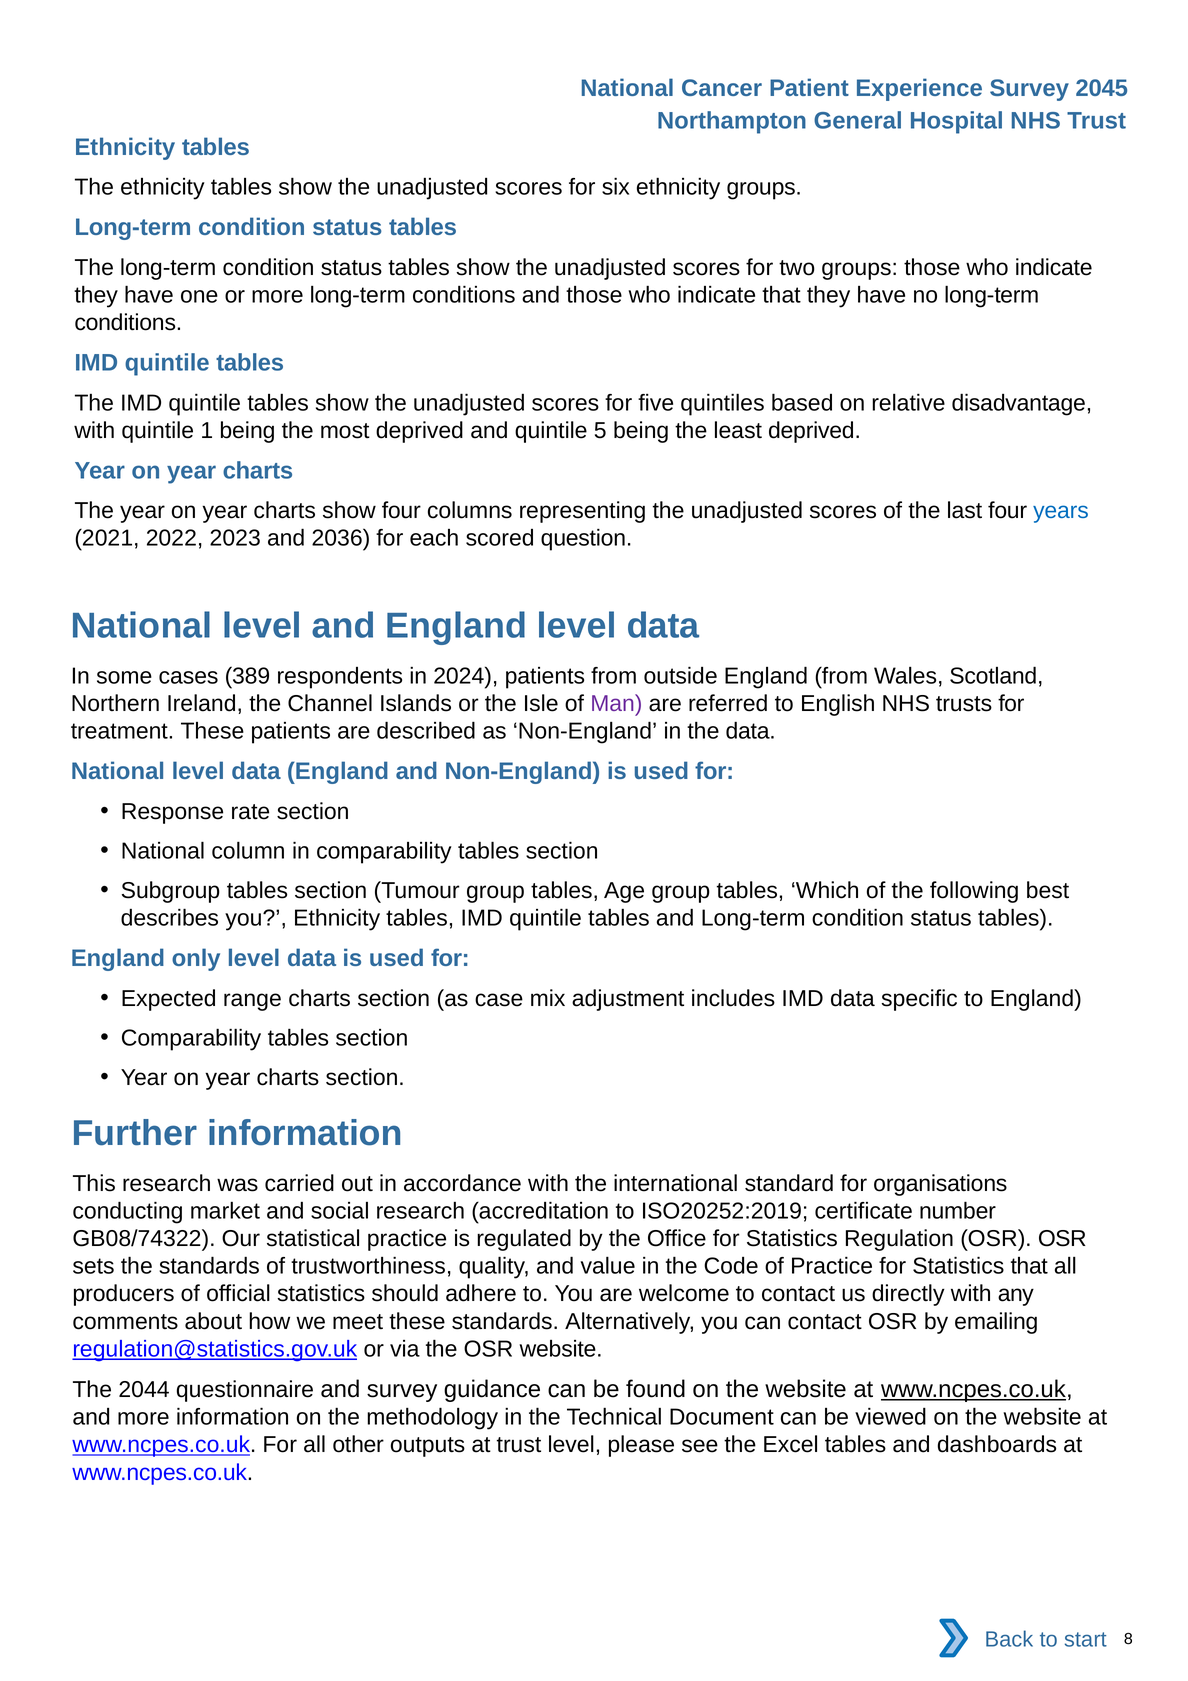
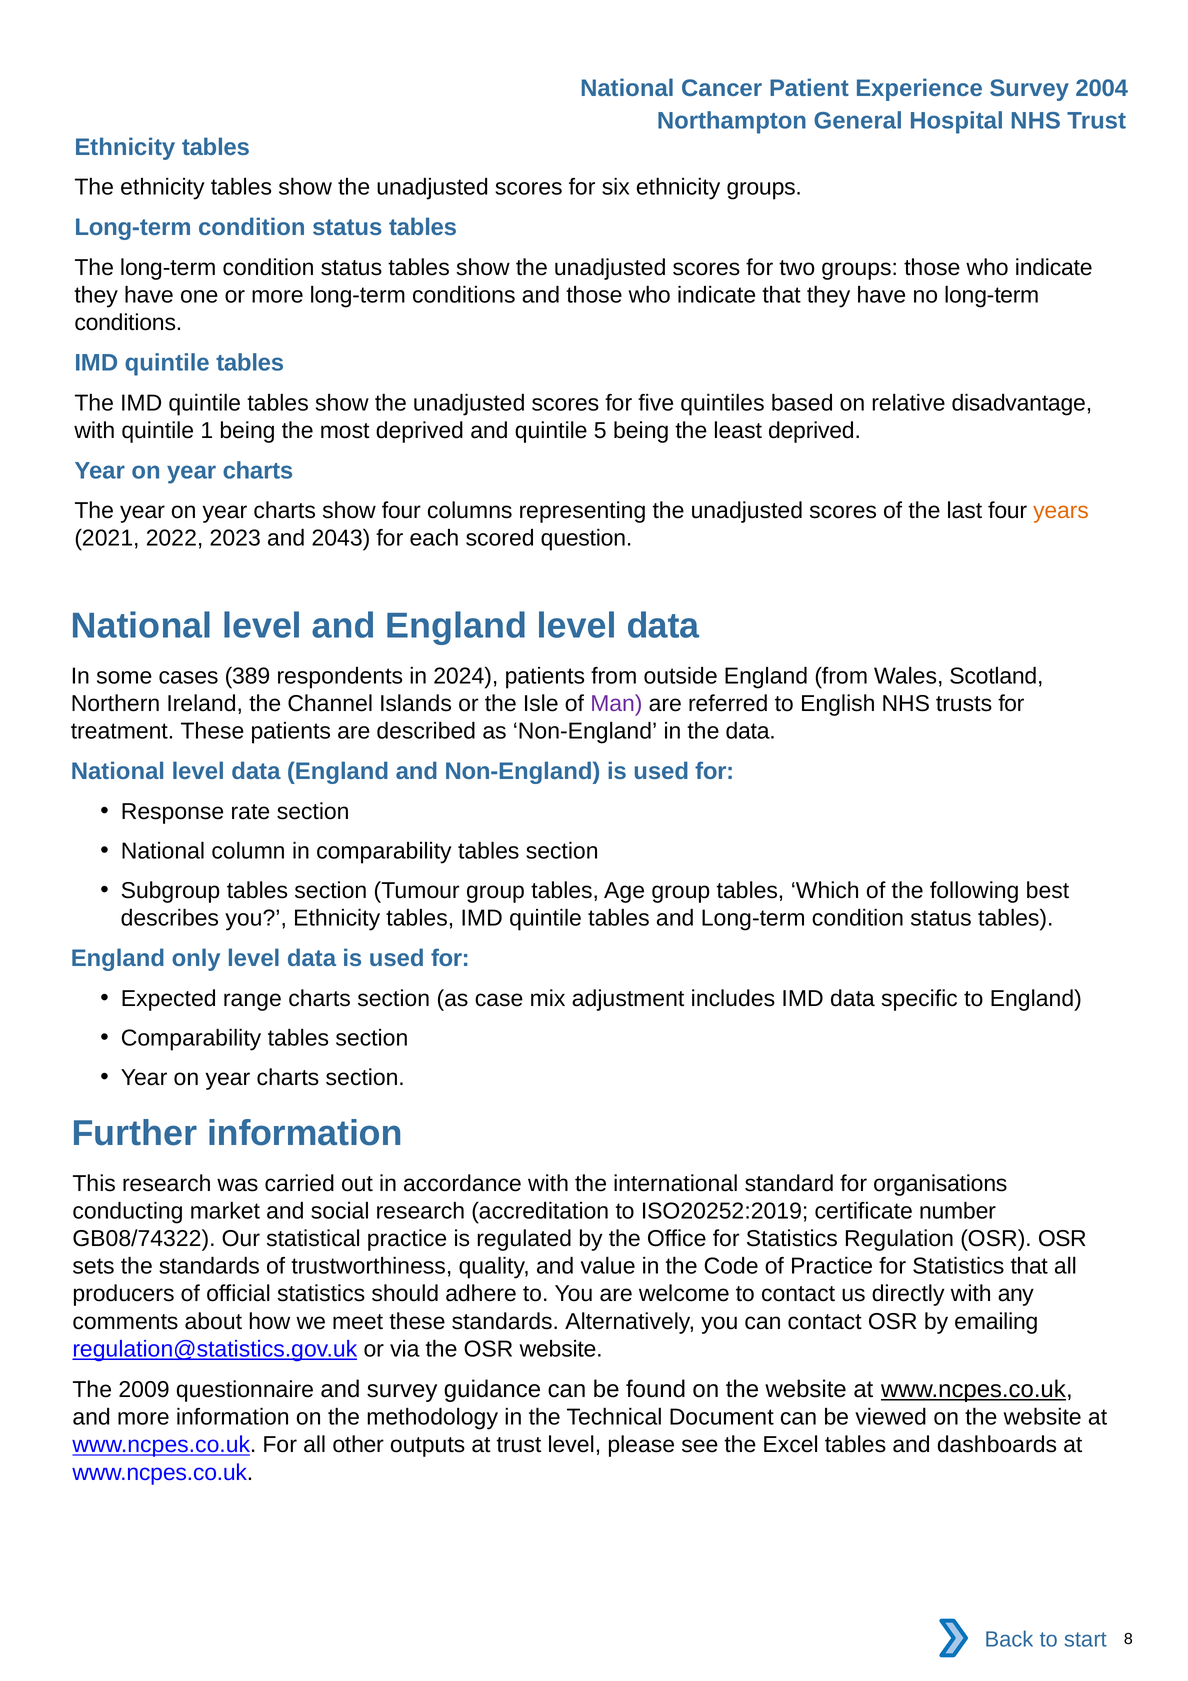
2045: 2045 -> 2004
years colour: blue -> orange
2036: 2036 -> 2043
2044: 2044 -> 2009
